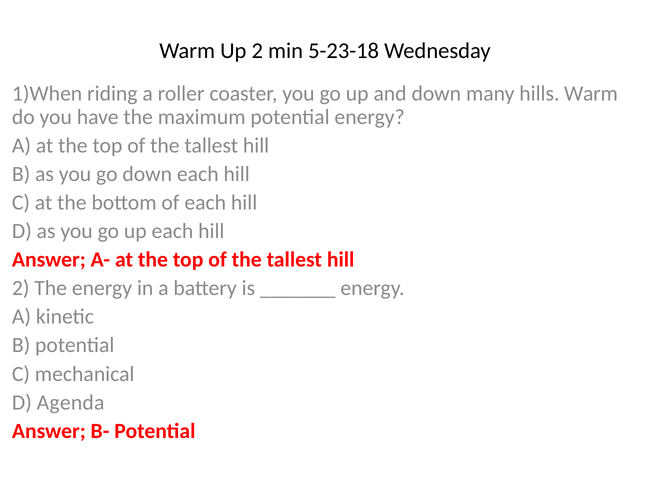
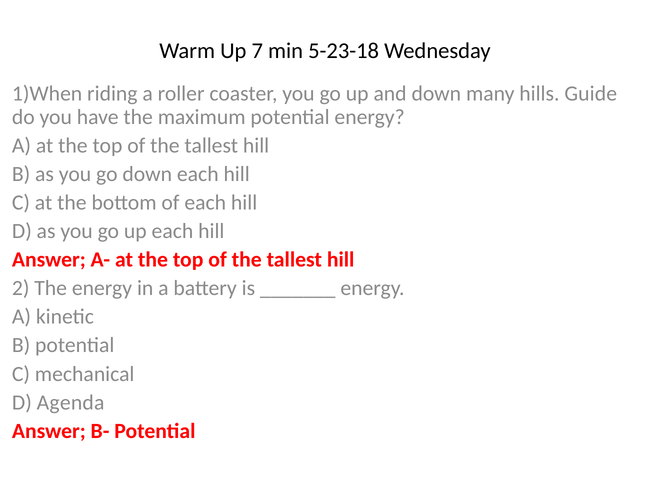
Up 2: 2 -> 7
hills Warm: Warm -> Guide
